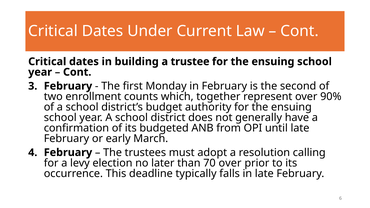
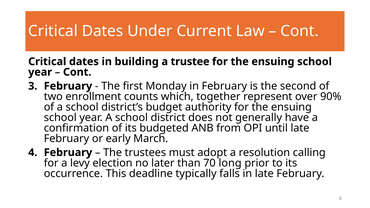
70 over: over -> long
